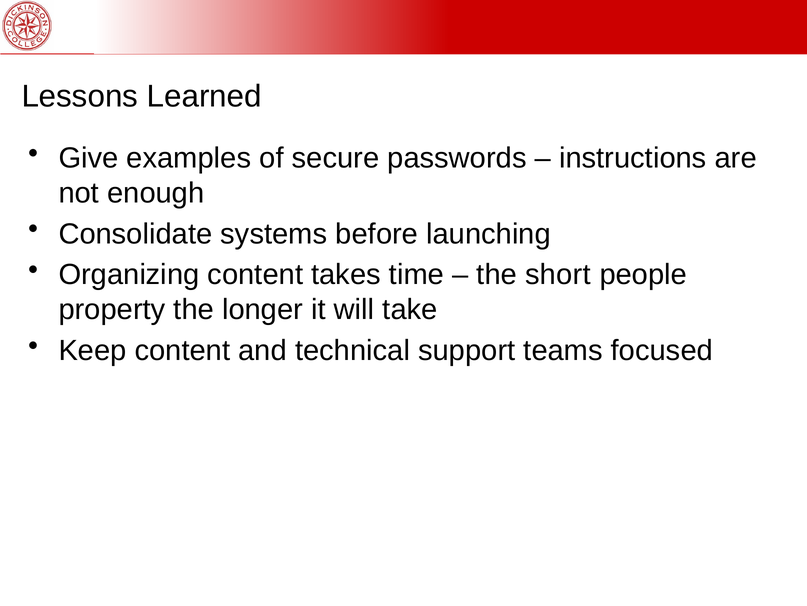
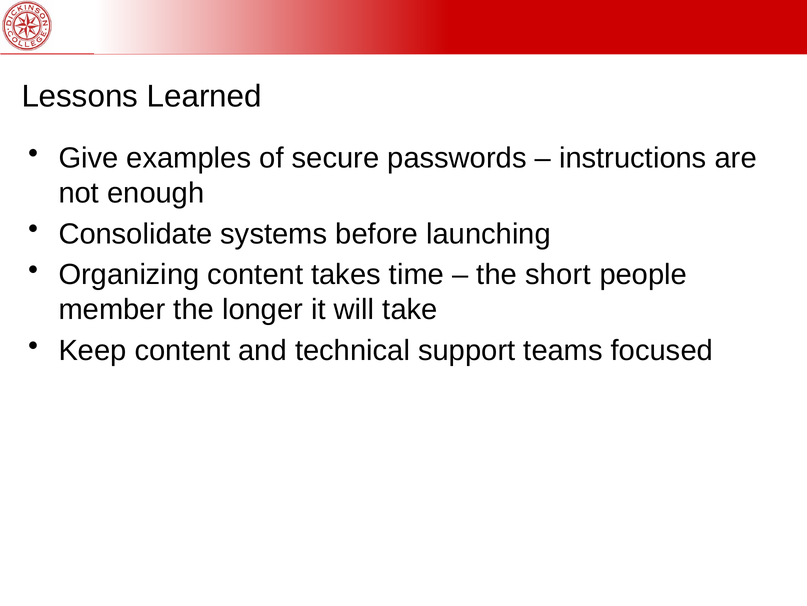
property: property -> member
